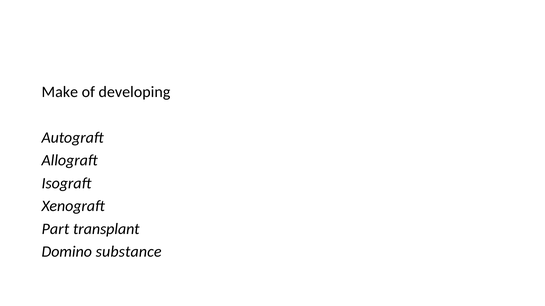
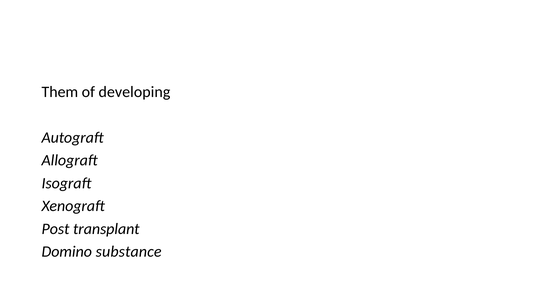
Make: Make -> Them
Part: Part -> Post
